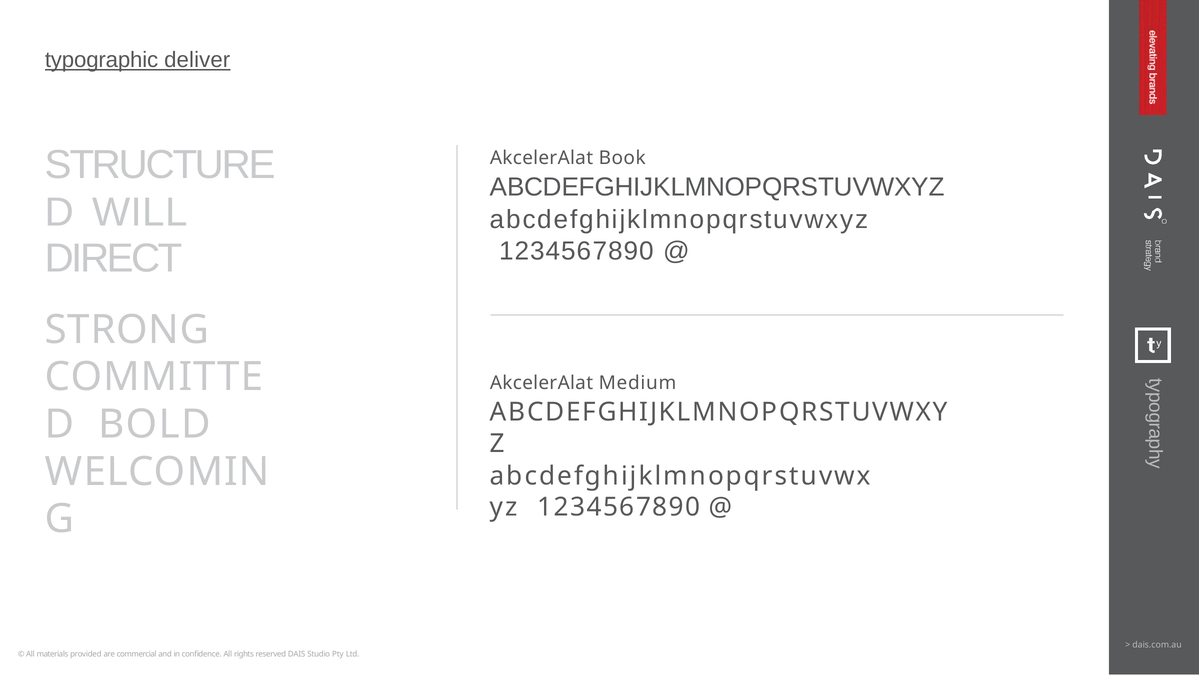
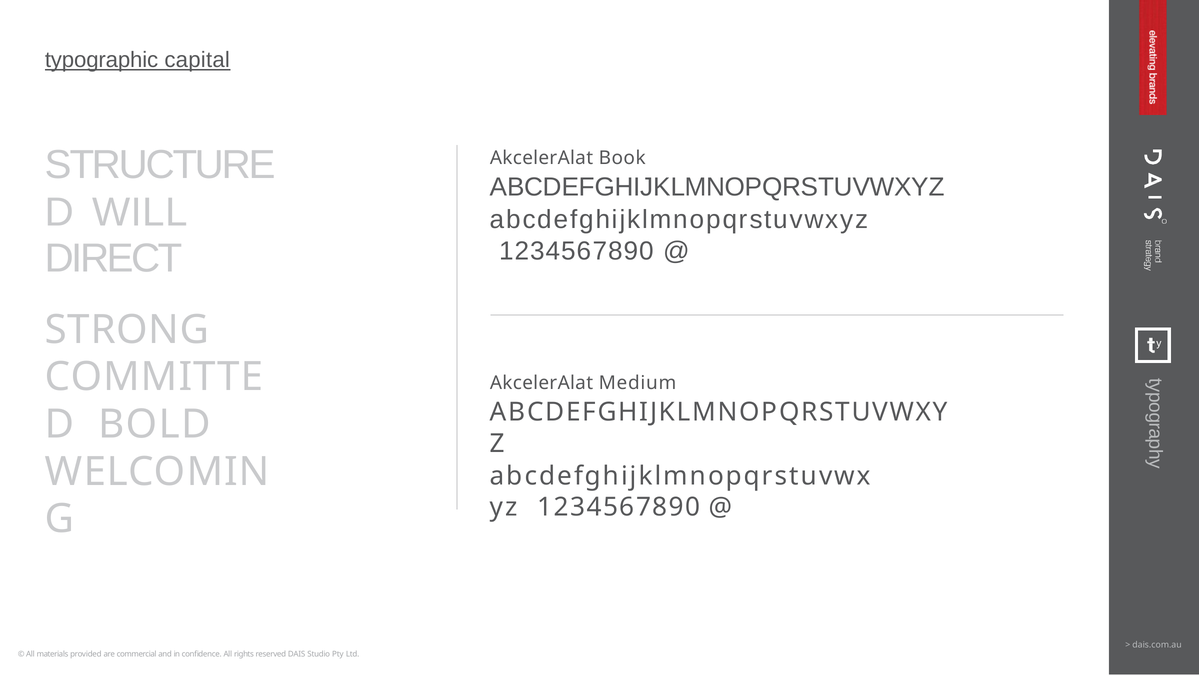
deliver: deliver -> capital
